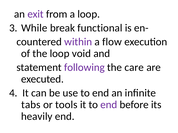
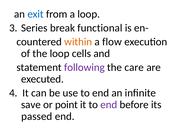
exit colour: purple -> blue
While: While -> Series
within colour: purple -> orange
void: void -> cells
tabs: tabs -> save
tools: tools -> point
heavily: heavily -> passed
